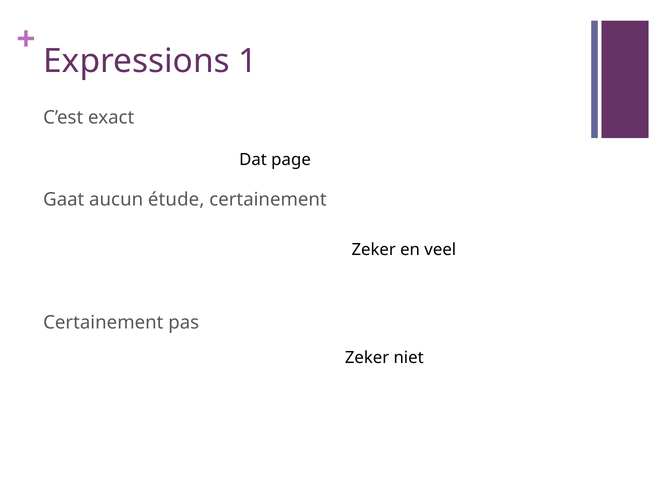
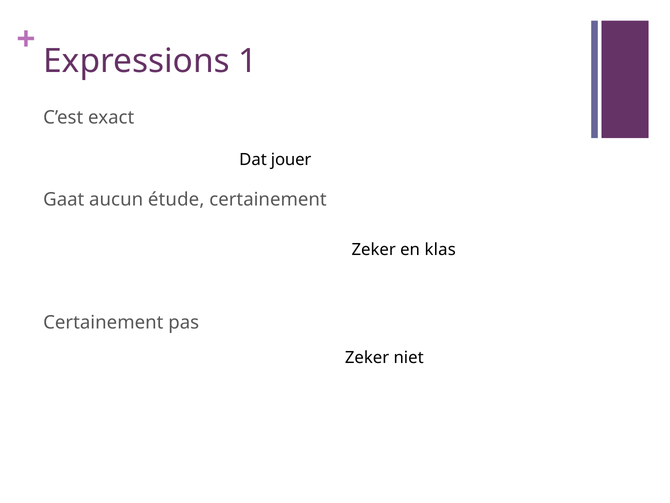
page: page -> jouer
veel: veel -> klas
